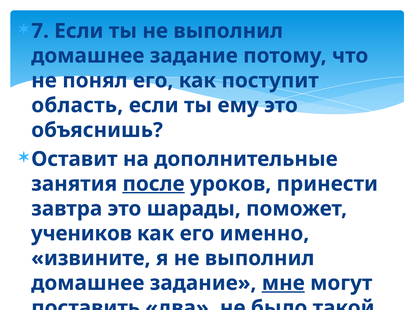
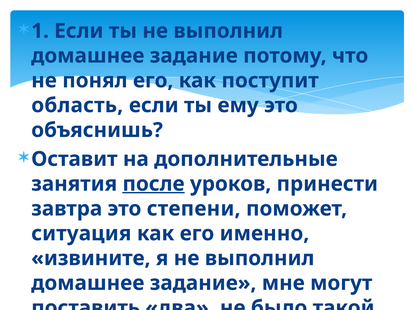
7: 7 -> 1
шарады: шарады -> степени
учеников: учеников -> ситуация
мне underline: present -> none
